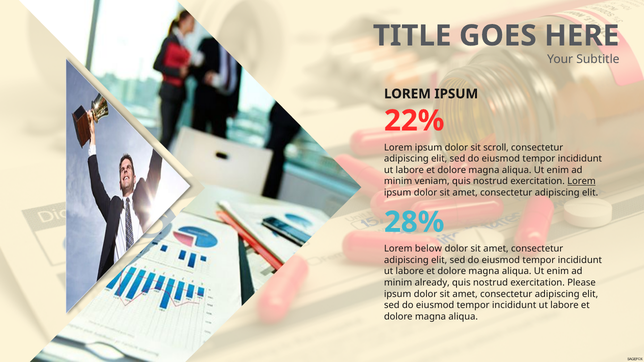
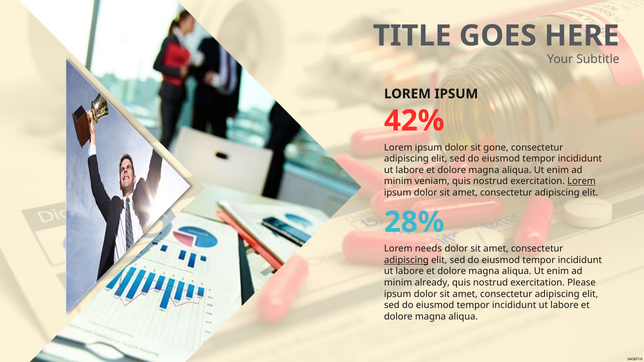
22%: 22% -> 42%
scroll: scroll -> gone
below: below -> needs
adipiscing at (406, 260) underline: none -> present
